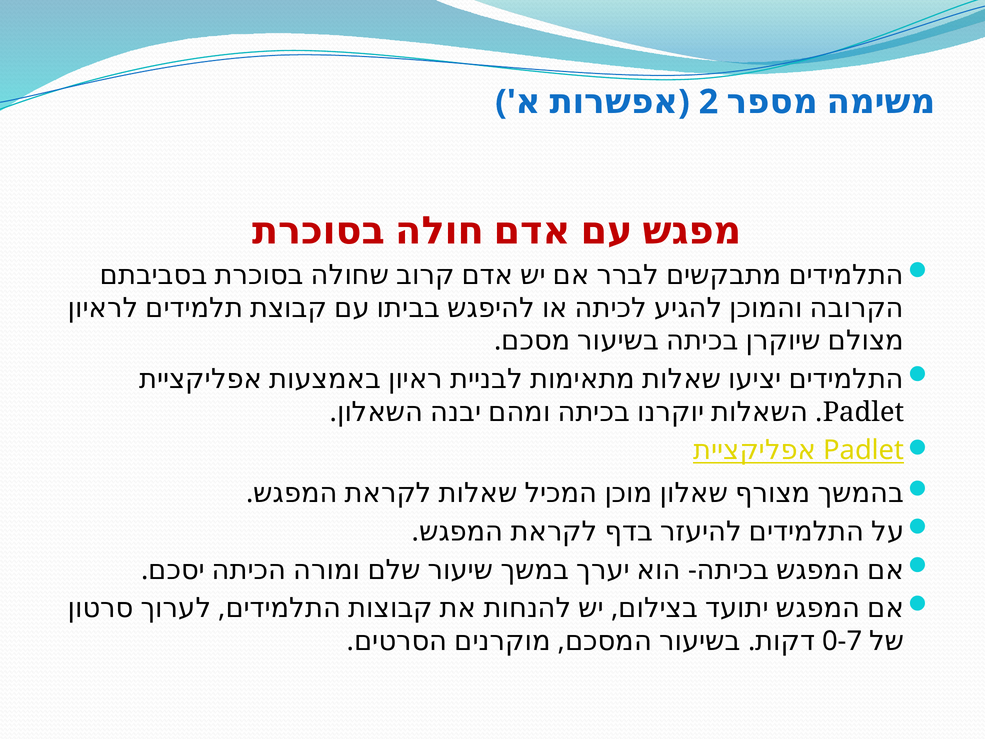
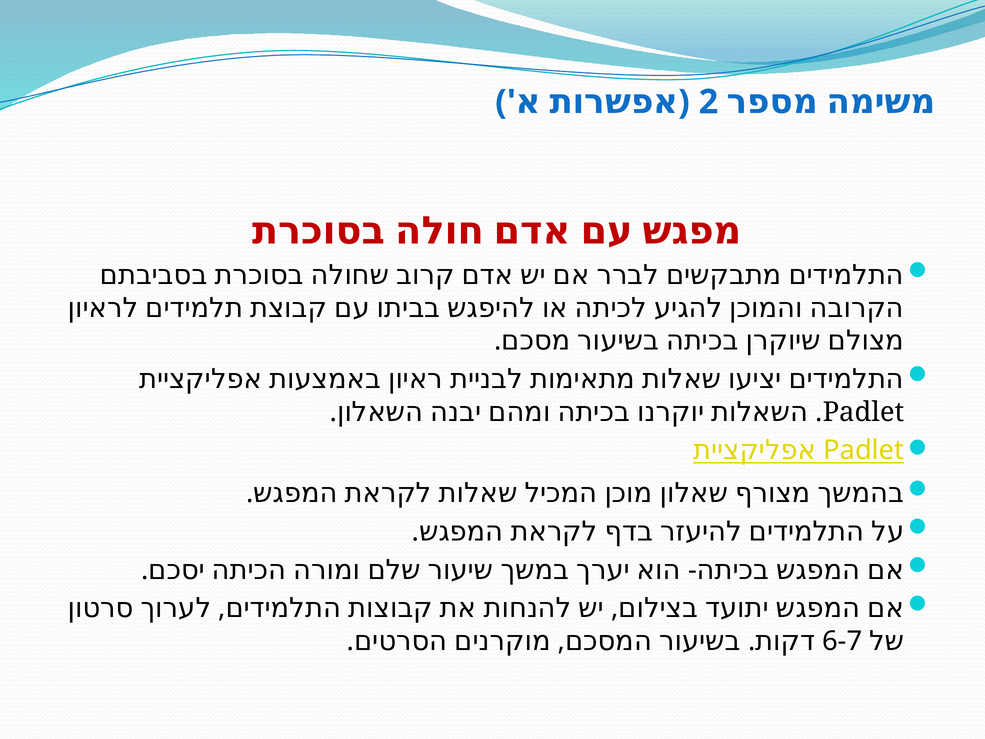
0-7: 0-7 -> 6-7
